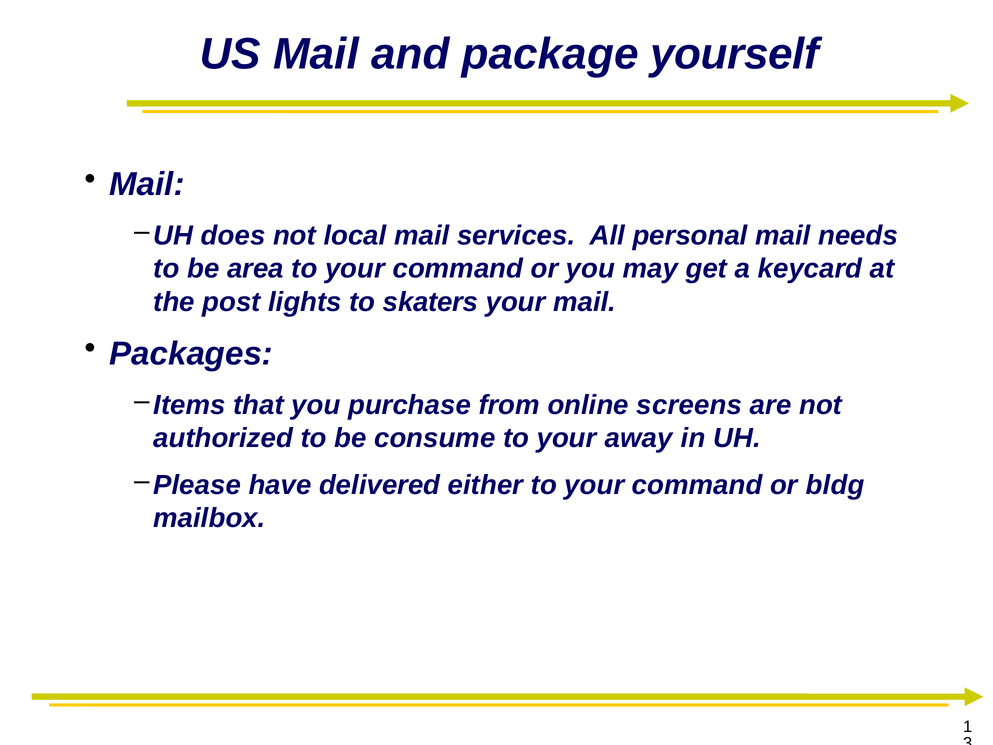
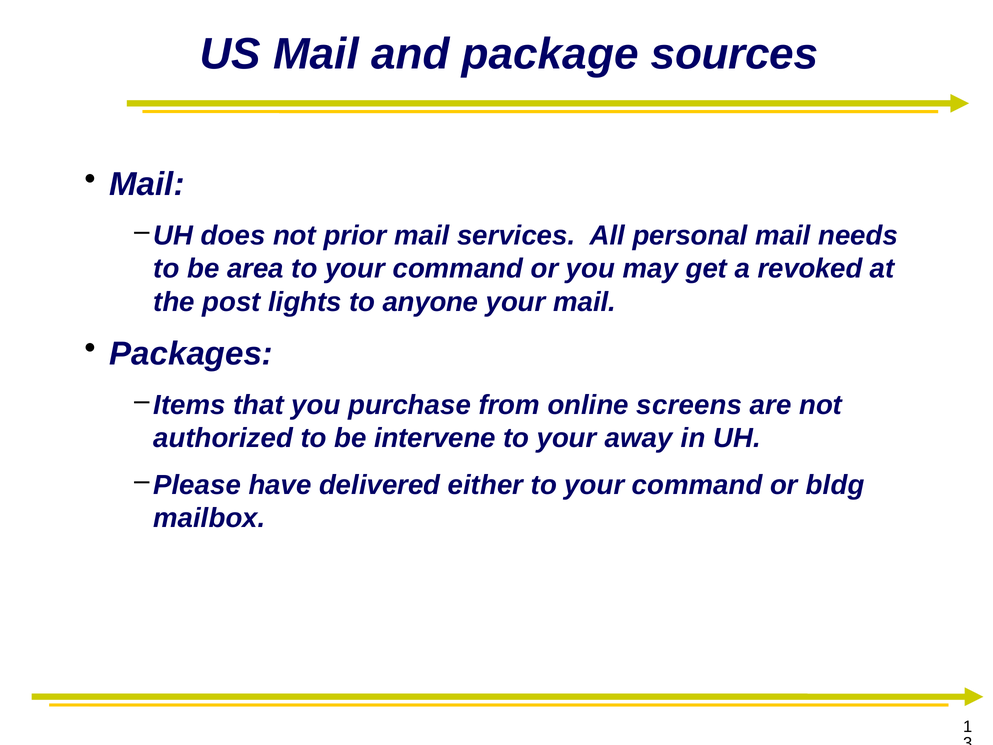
yourself: yourself -> sources
local: local -> prior
keycard: keycard -> revoked
skaters: skaters -> anyone
consume: consume -> intervene
